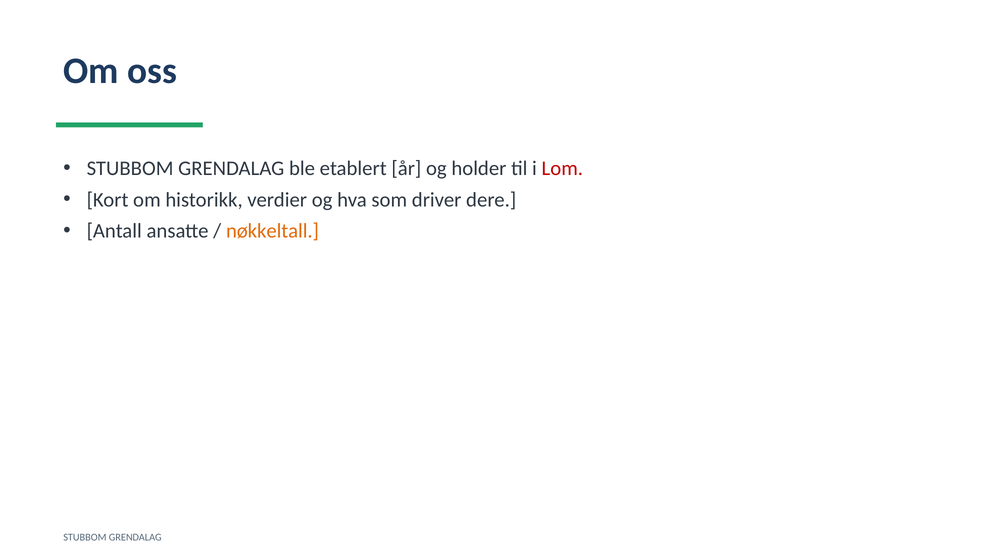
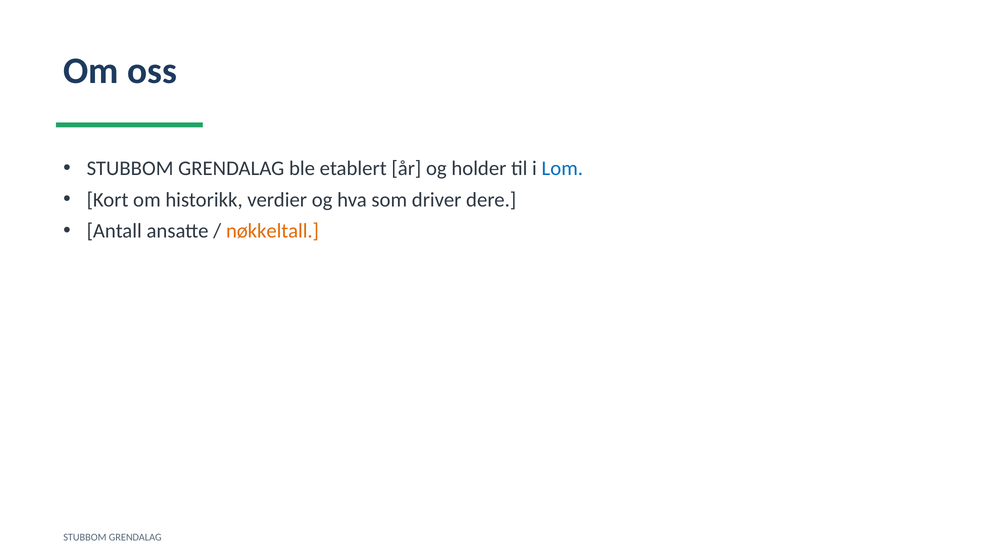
Lom colour: red -> blue
